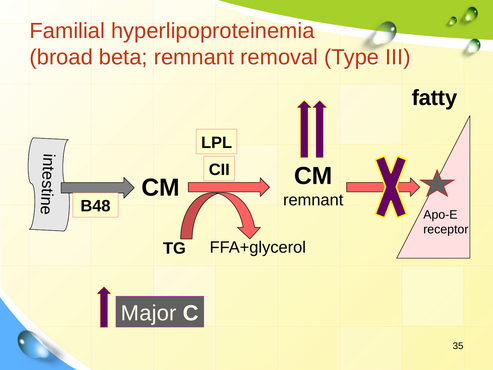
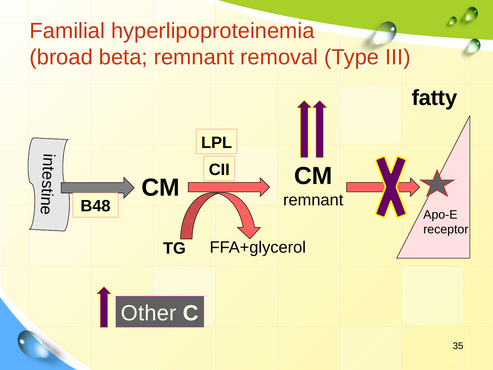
Major: Major -> Other
